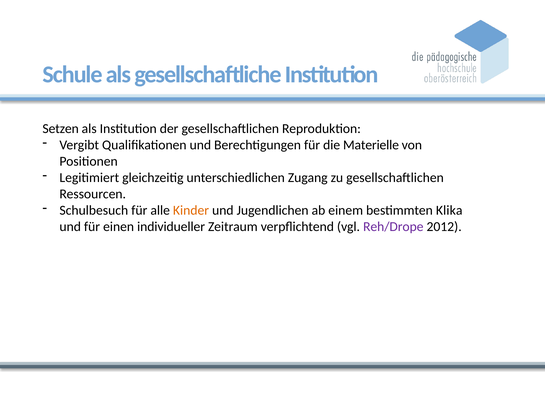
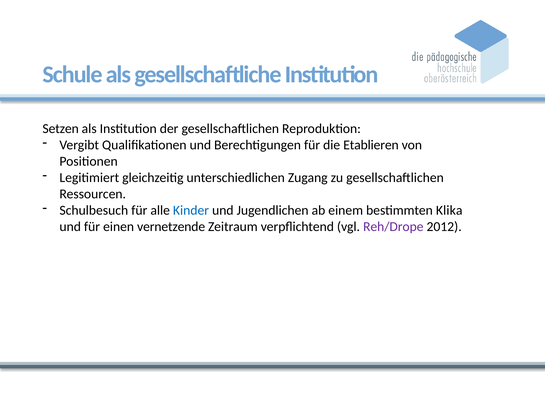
Materielle: Materielle -> Etablieren
Kinder colour: orange -> blue
individueller: individueller -> vernetzende
